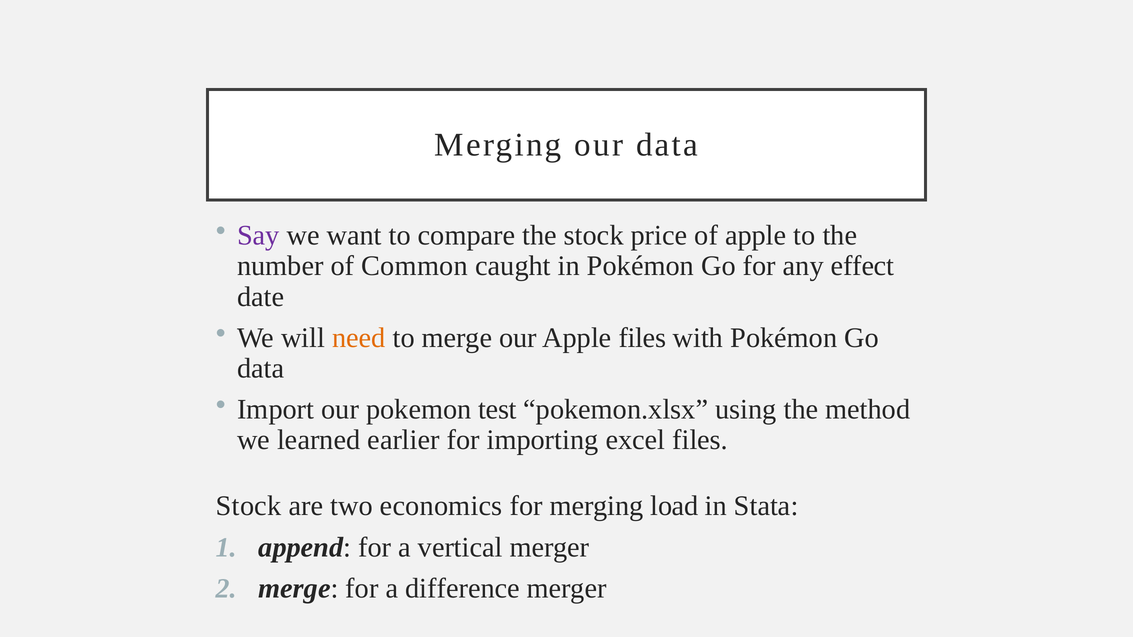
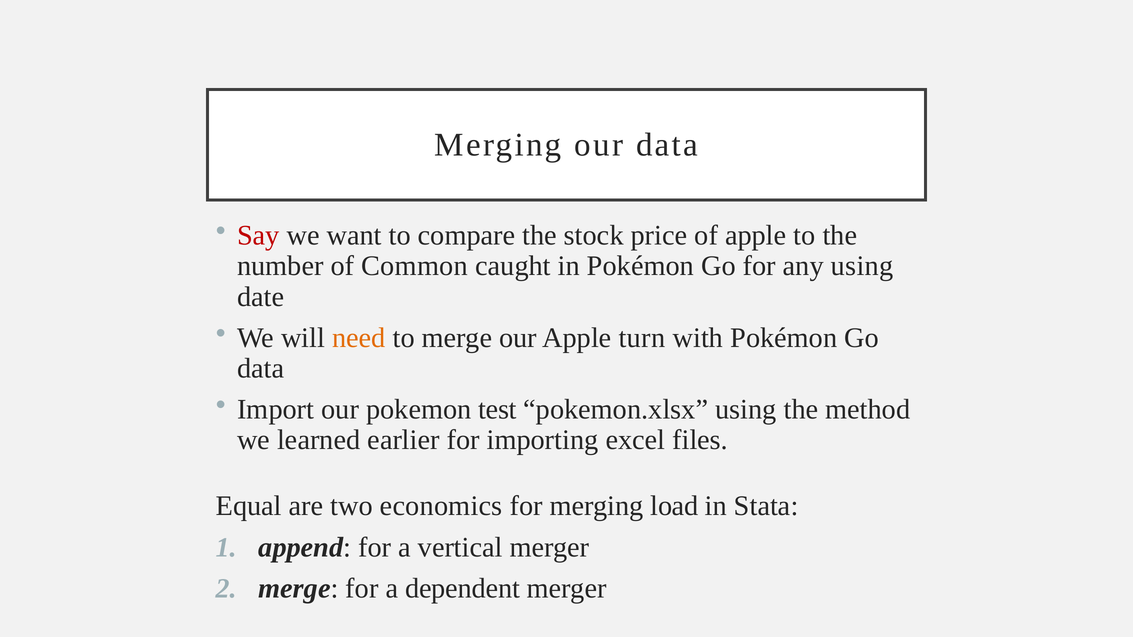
Say colour: purple -> red
any effect: effect -> using
Apple files: files -> turn
Stock at (249, 506): Stock -> Equal
difference: difference -> dependent
